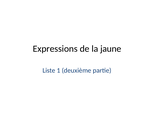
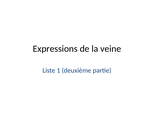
jaune: jaune -> veine
